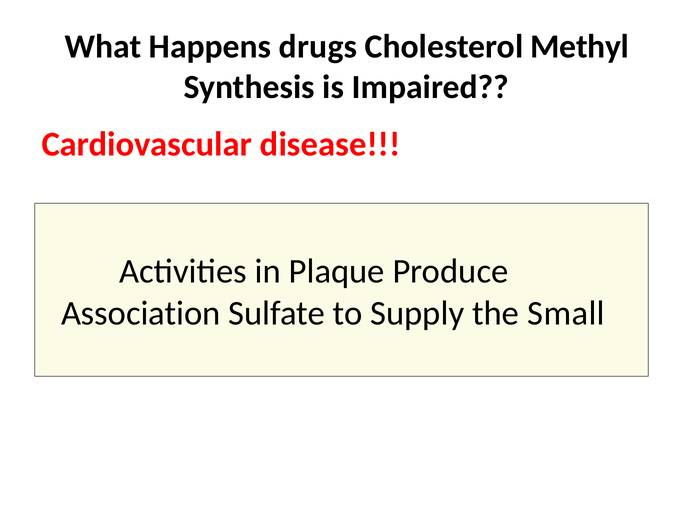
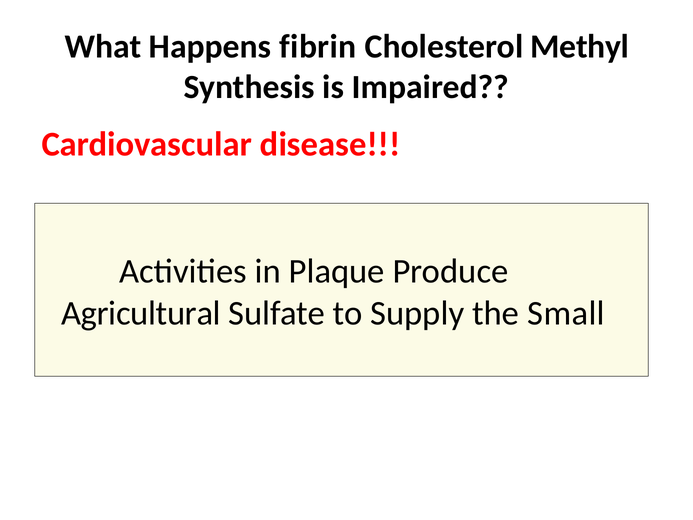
drugs: drugs -> fibrin
Association: Association -> Agricultural
